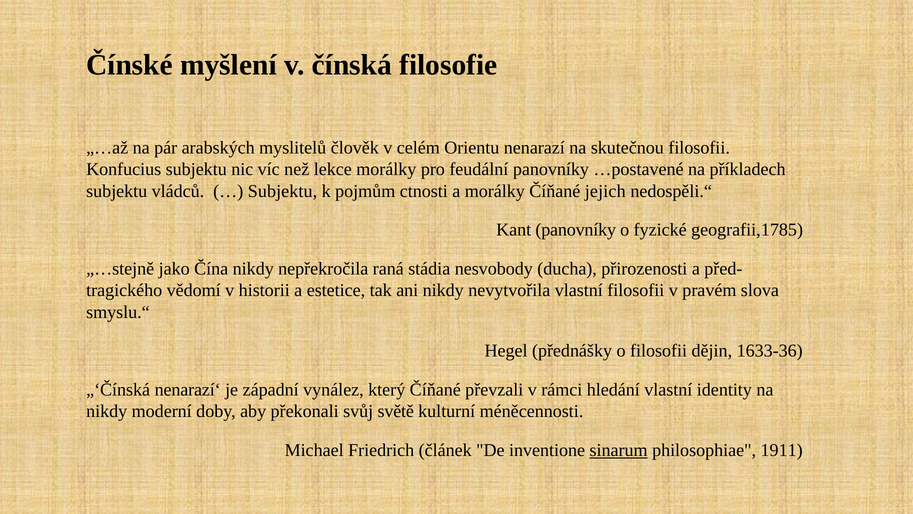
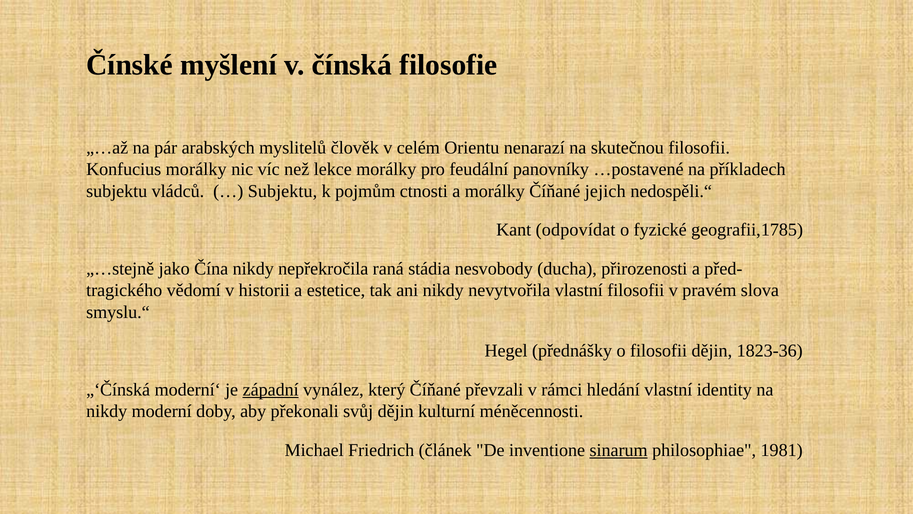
Konfucius subjektu: subjektu -> morálky
Kant panovníky: panovníky -> odpovídat
1633-36: 1633-36 -> 1823-36
nenarazí‘: nenarazí‘ -> moderní‘
západní underline: none -> present
svůj světě: světě -> dějin
1911: 1911 -> 1981
